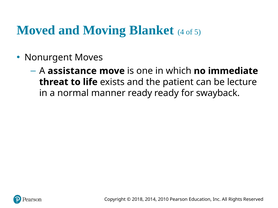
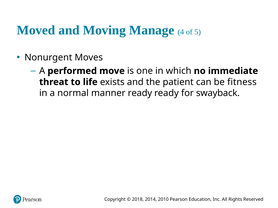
Blanket: Blanket -> Manage
assistance: assistance -> performed
lecture: lecture -> fitness
